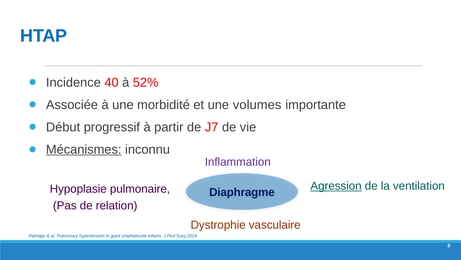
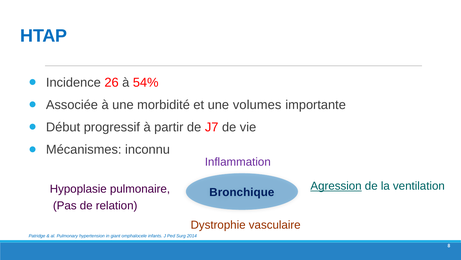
40: 40 -> 26
52%: 52% -> 54%
Mécanismes underline: present -> none
Diaphragme: Diaphragme -> Bronchique
